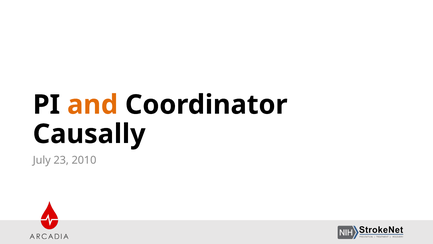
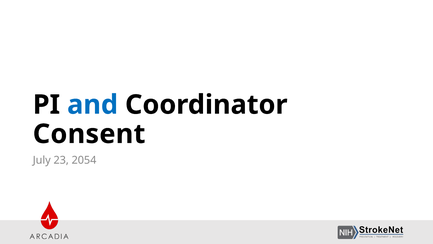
and colour: orange -> blue
Causally: Causally -> Consent
2010: 2010 -> 2054
